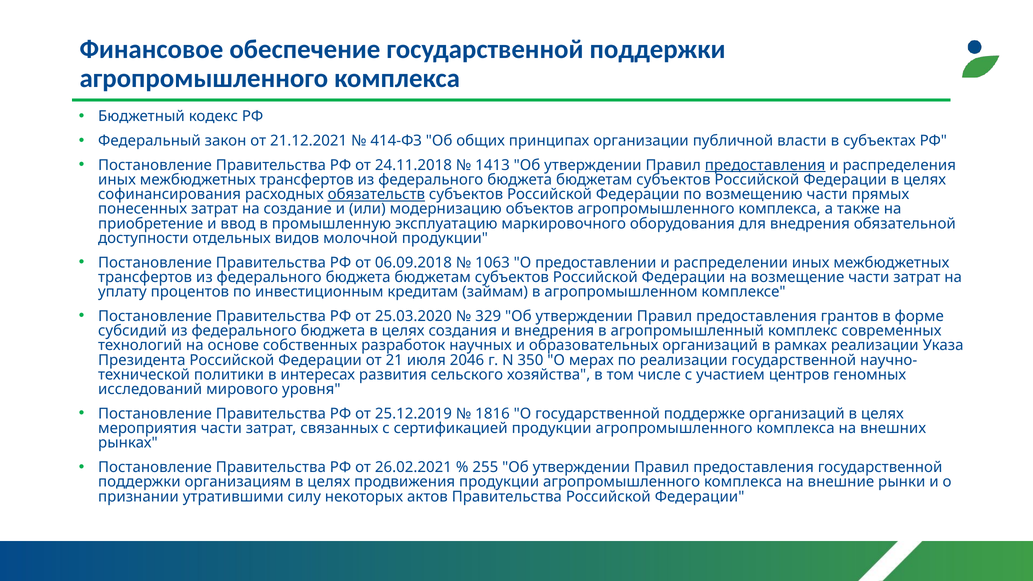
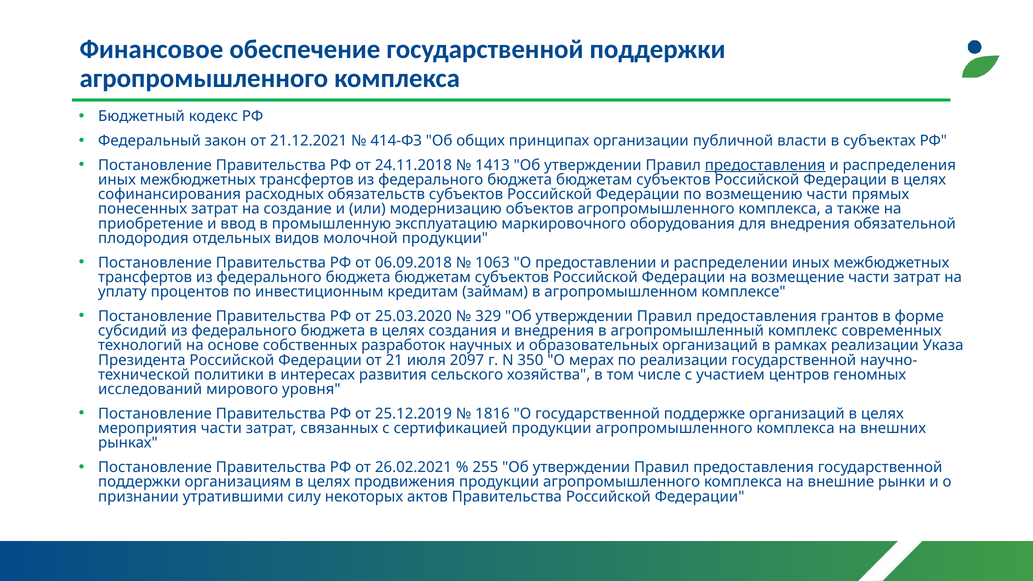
обязательств underline: present -> none
доступности: доступности -> плодородия
2046: 2046 -> 2097
